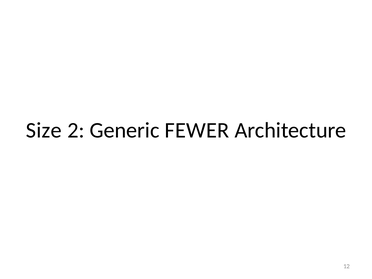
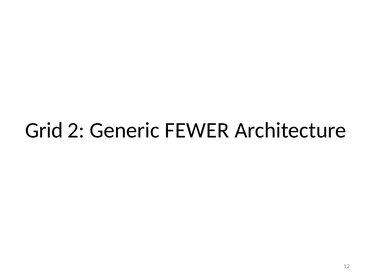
Size: Size -> Grid
